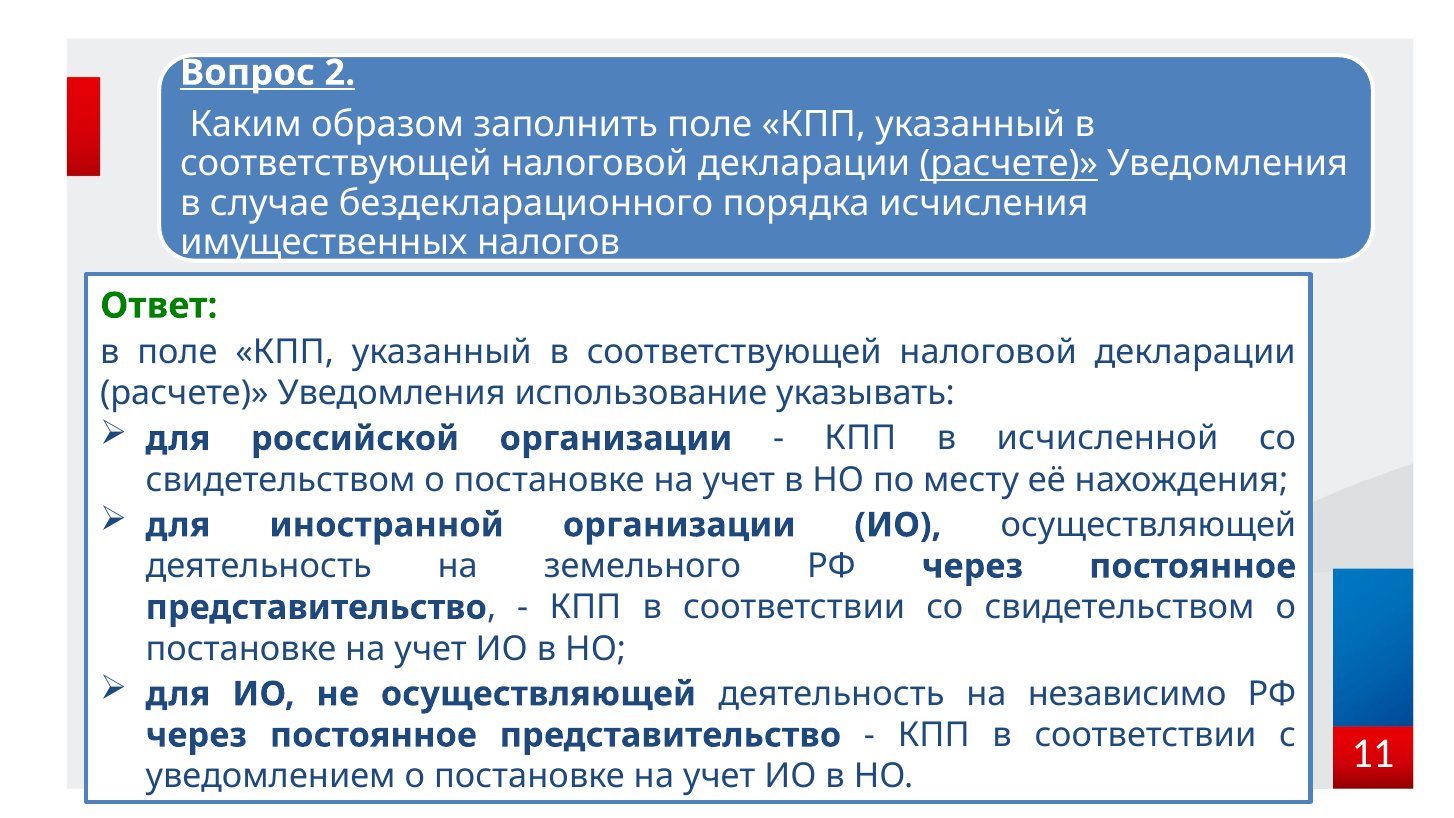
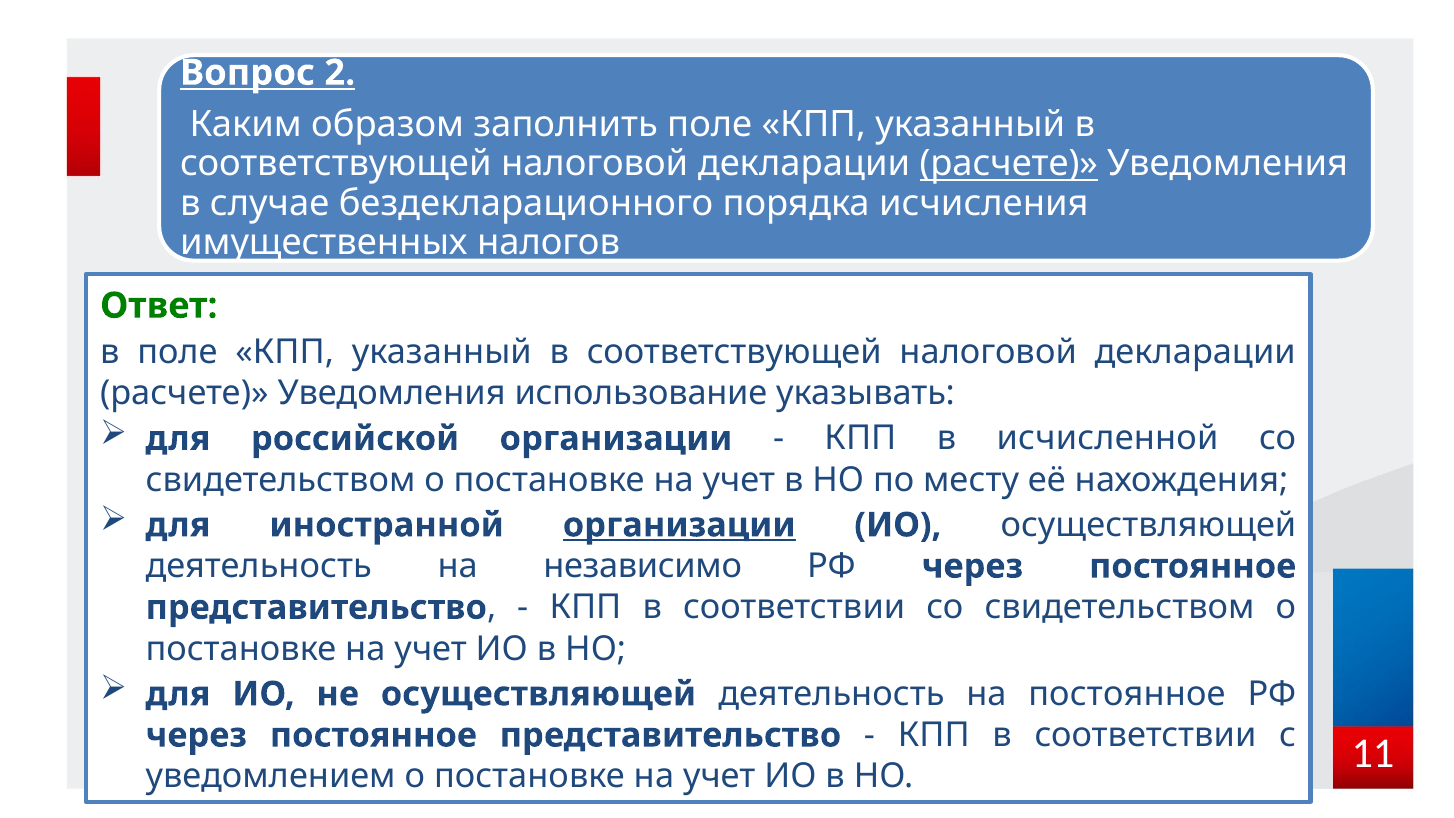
организации at (679, 525) underline: none -> present
земельного: земельного -> независимо
на независимо: независимо -> постоянное
